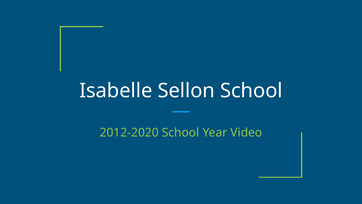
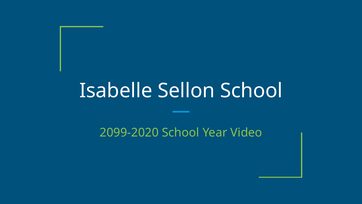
2012-2020: 2012-2020 -> 2099-2020
